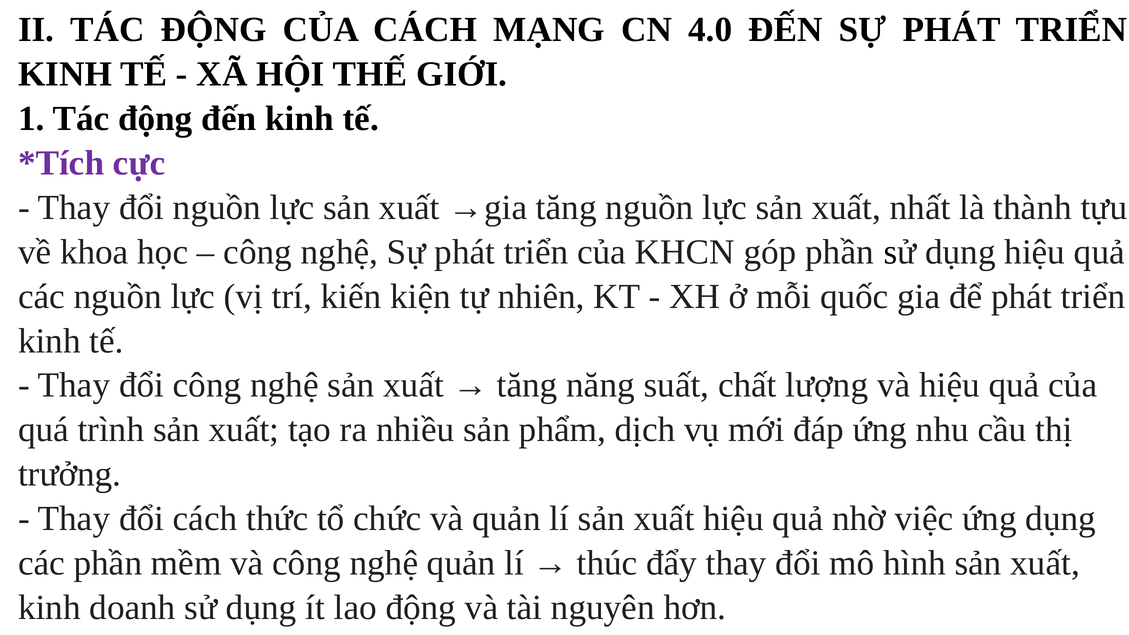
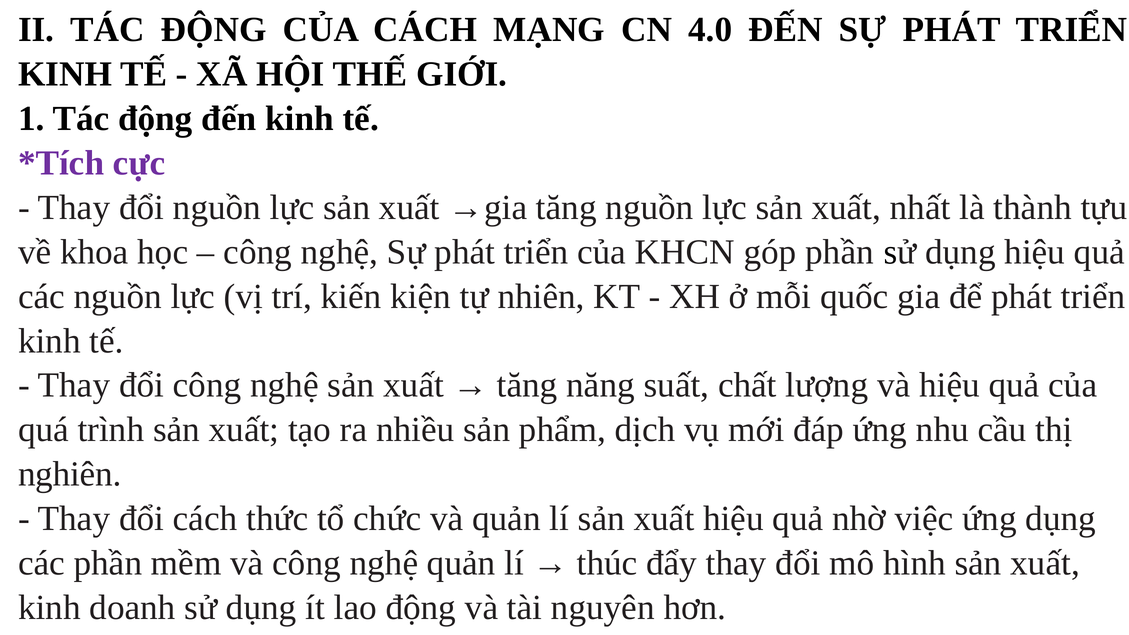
trưởng: trưởng -> nghiên
